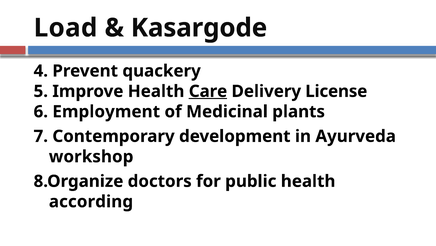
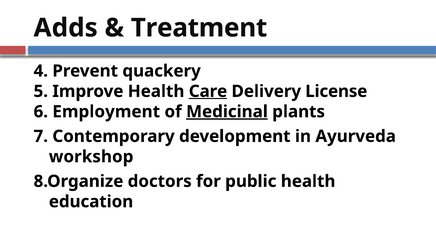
Load: Load -> Adds
Kasargode: Kasargode -> Treatment
Medicinal underline: none -> present
according: according -> education
